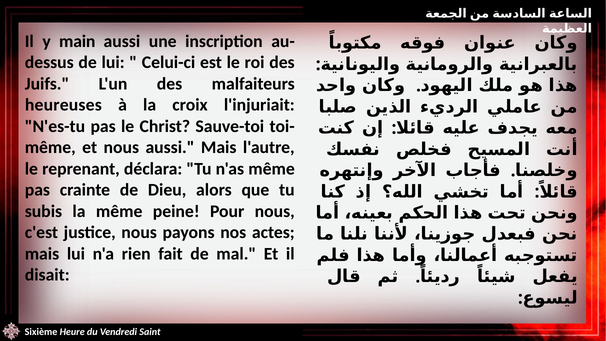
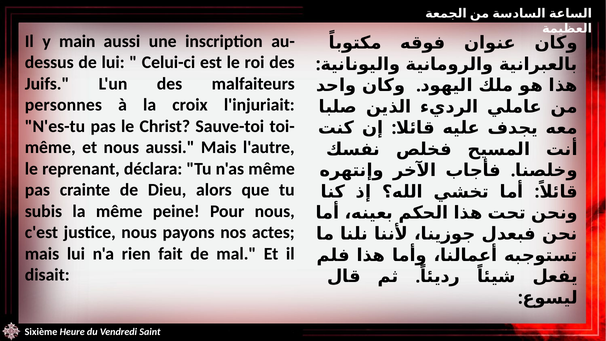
heureuses: heureuses -> personnes
